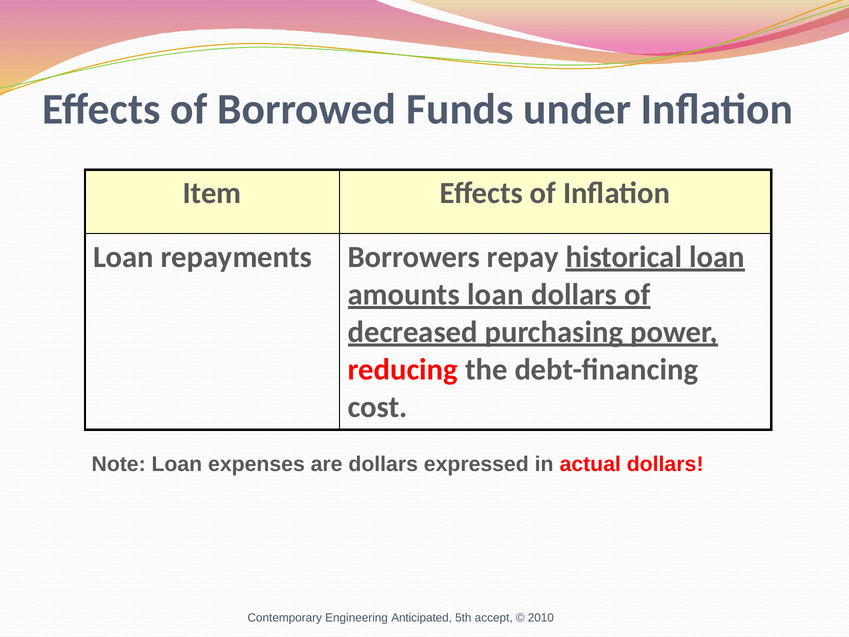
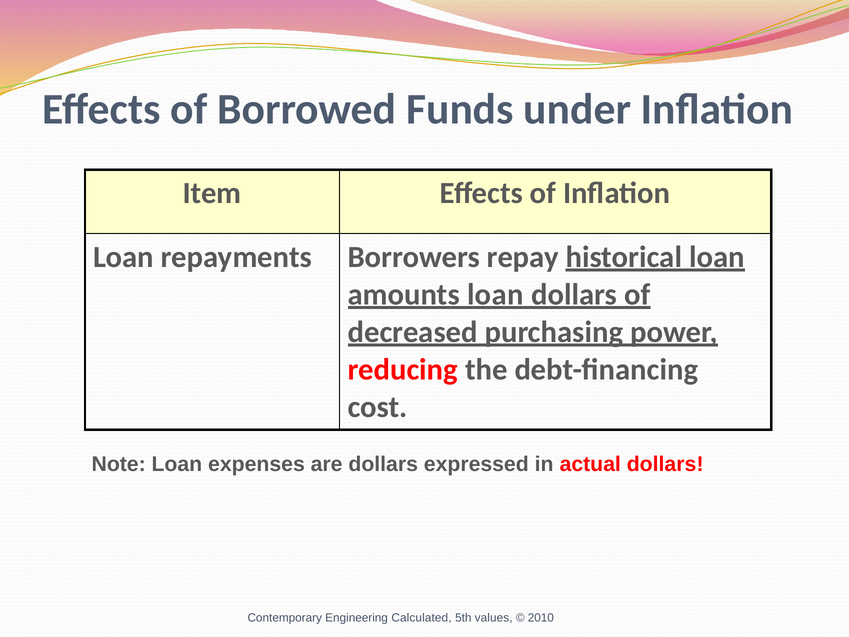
Anticipated: Anticipated -> Calculated
accept: accept -> values
